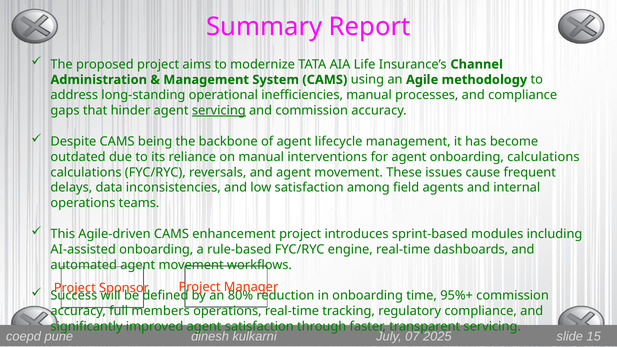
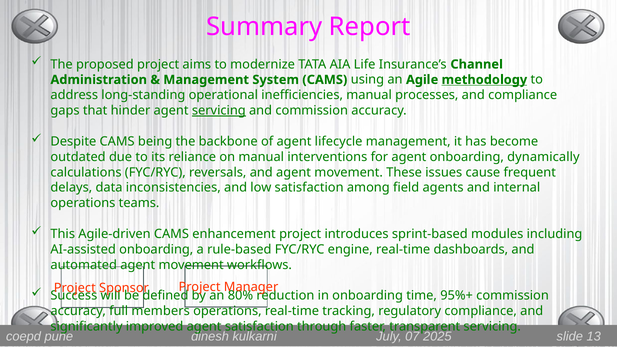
methodology underline: none -> present
onboarding calculations: calculations -> dynamically
15: 15 -> 13
